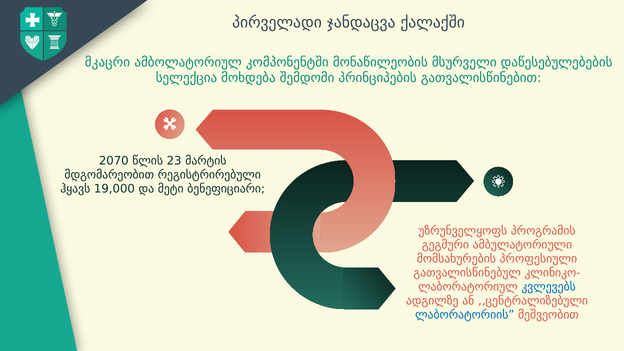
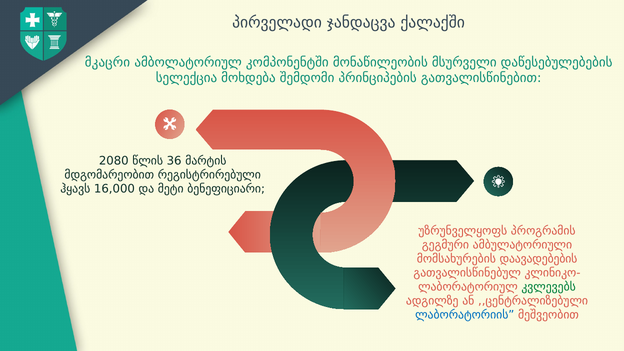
2070: 2070 -> 2080
23: 23 -> 36
19,000: 19,000 -> 16,000
პროფესიული: პროფესიული -> დაავადებების
კვლევებს colour: blue -> green
